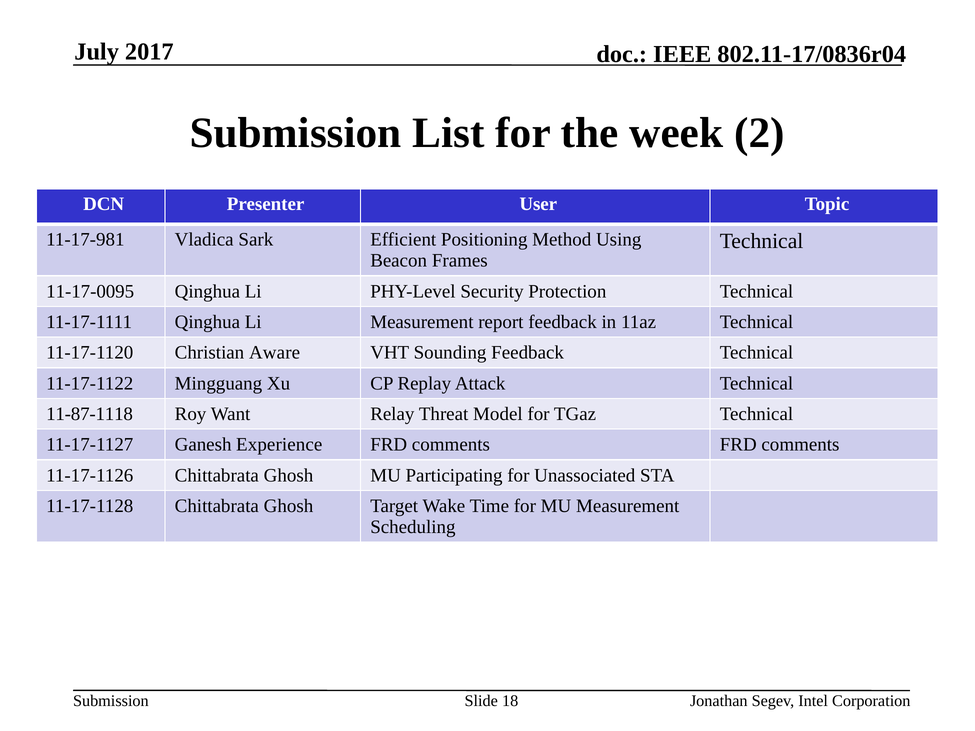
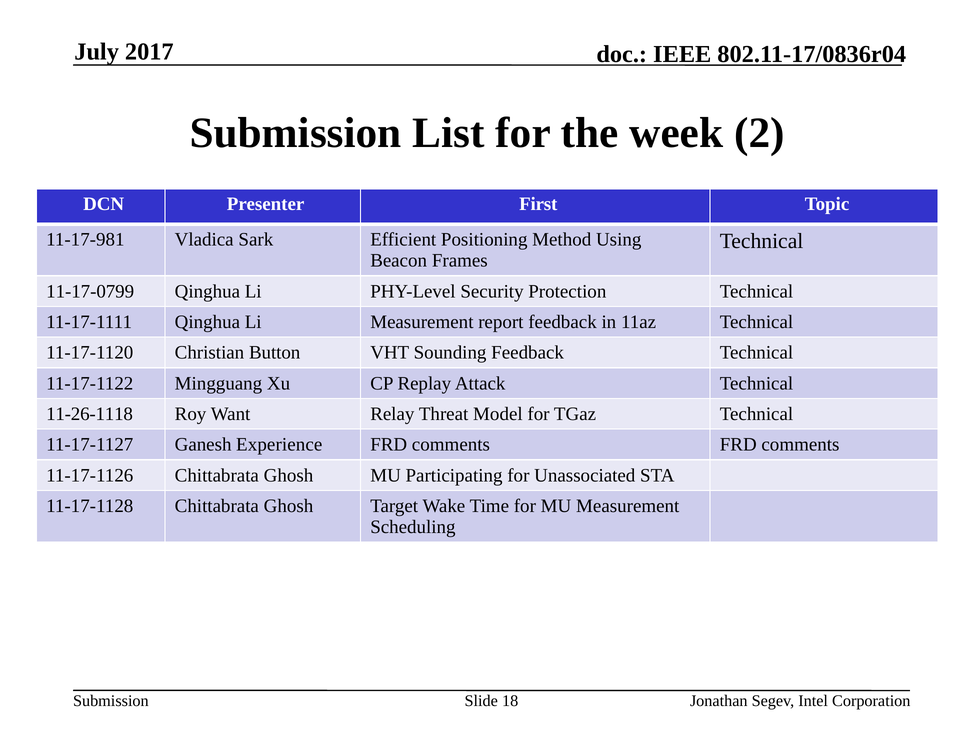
User: User -> First
11-17-0095: 11-17-0095 -> 11-17-0799
Aware: Aware -> Button
11-87-1118: 11-87-1118 -> 11-26-1118
